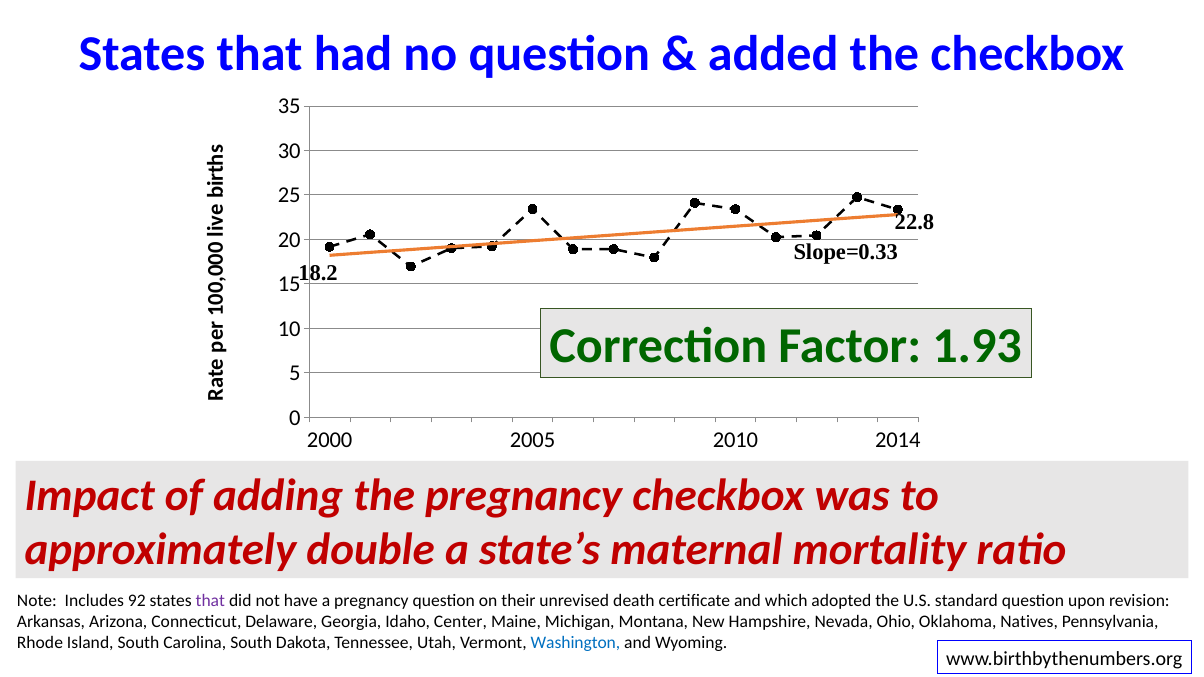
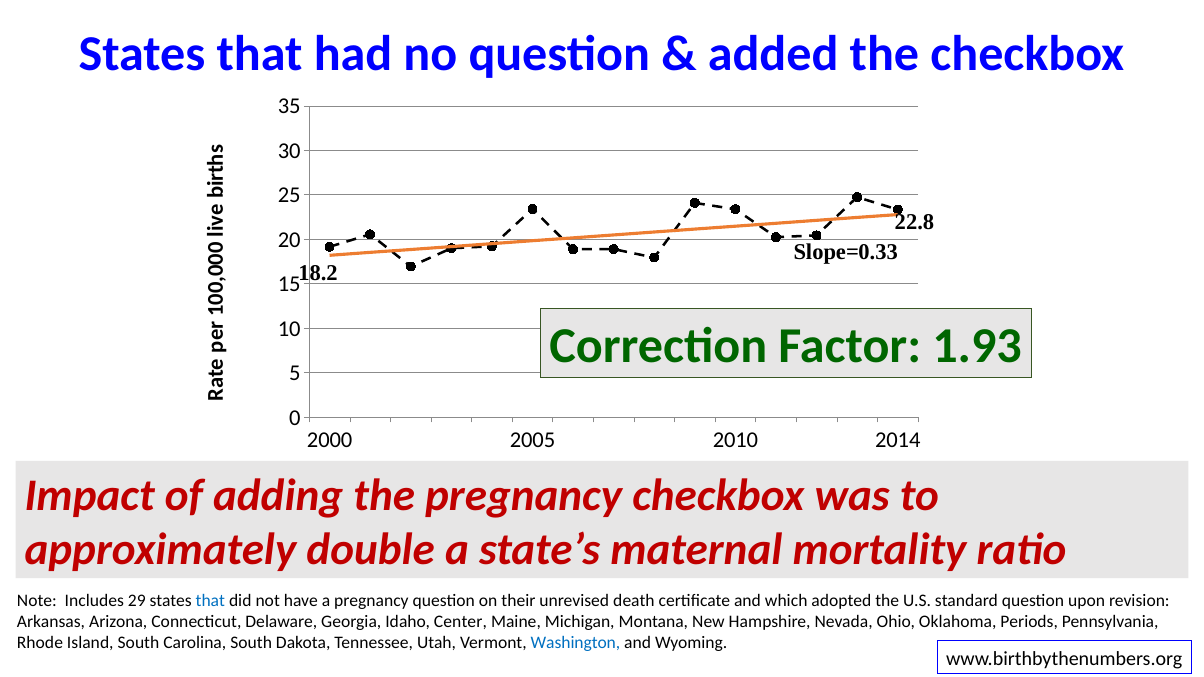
92: 92 -> 29
that at (210, 601) colour: purple -> blue
Natives: Natives -> Periods
